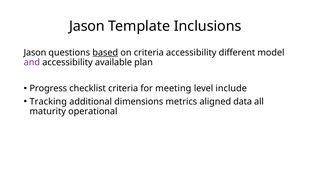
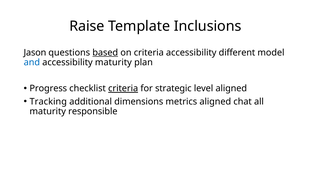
Jason at (87, 26): Jason -> Raise
and colour: purple -> blue
accessibility available: available -> maturity
criteria at (123, 88) underline: none -> present
meeting: meeting -> strategic
level include: include -> aligned
data: data -> chat
operational: operational -> responsible
